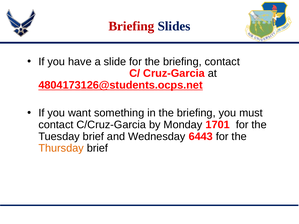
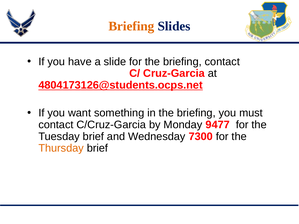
Briefing at (131, 26) colour: red -> orange
1701: 1701 -> 9477
6443: 6443 -> 7300
